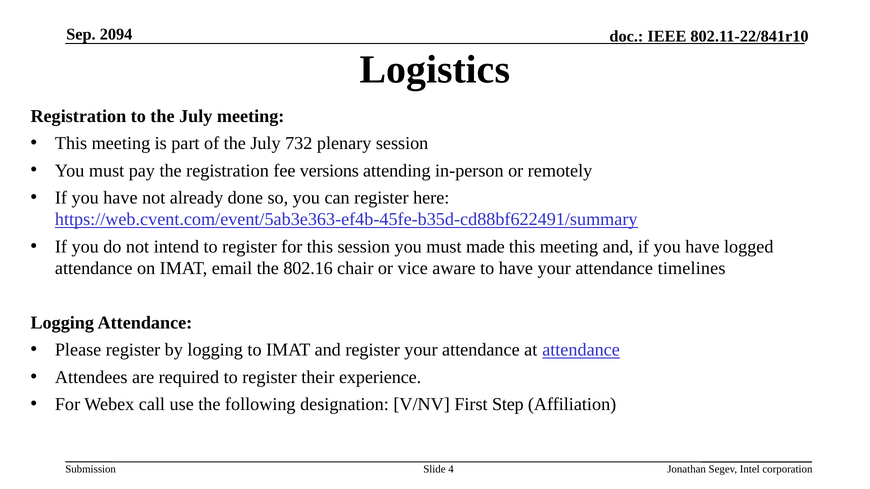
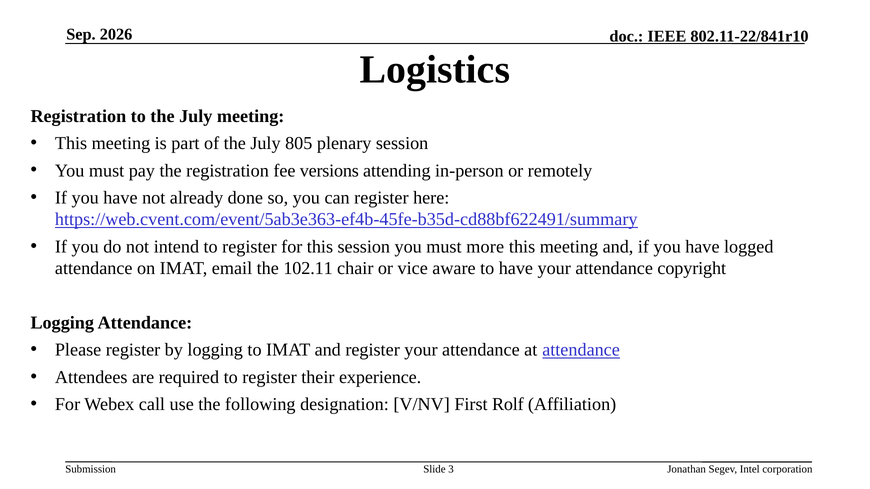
2094: 2094 -> 2026
732: 732 -> 805
made: made -> more
802.16: 802.16 -> 102.11
timelines: timelines -> copyright
Step: Step -> Rolf
4: 4 -> 3
